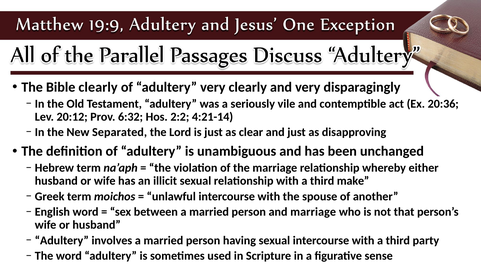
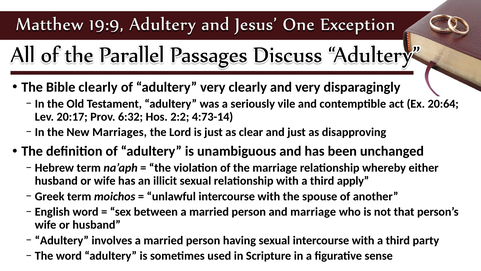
20:36: 20:36 -> 20:64
20:12: 20:12 -> 20:17
4:21-14: 4:21-14 -> 4:73-14
Separated: Separated -> Marriages
make: make -> apply
